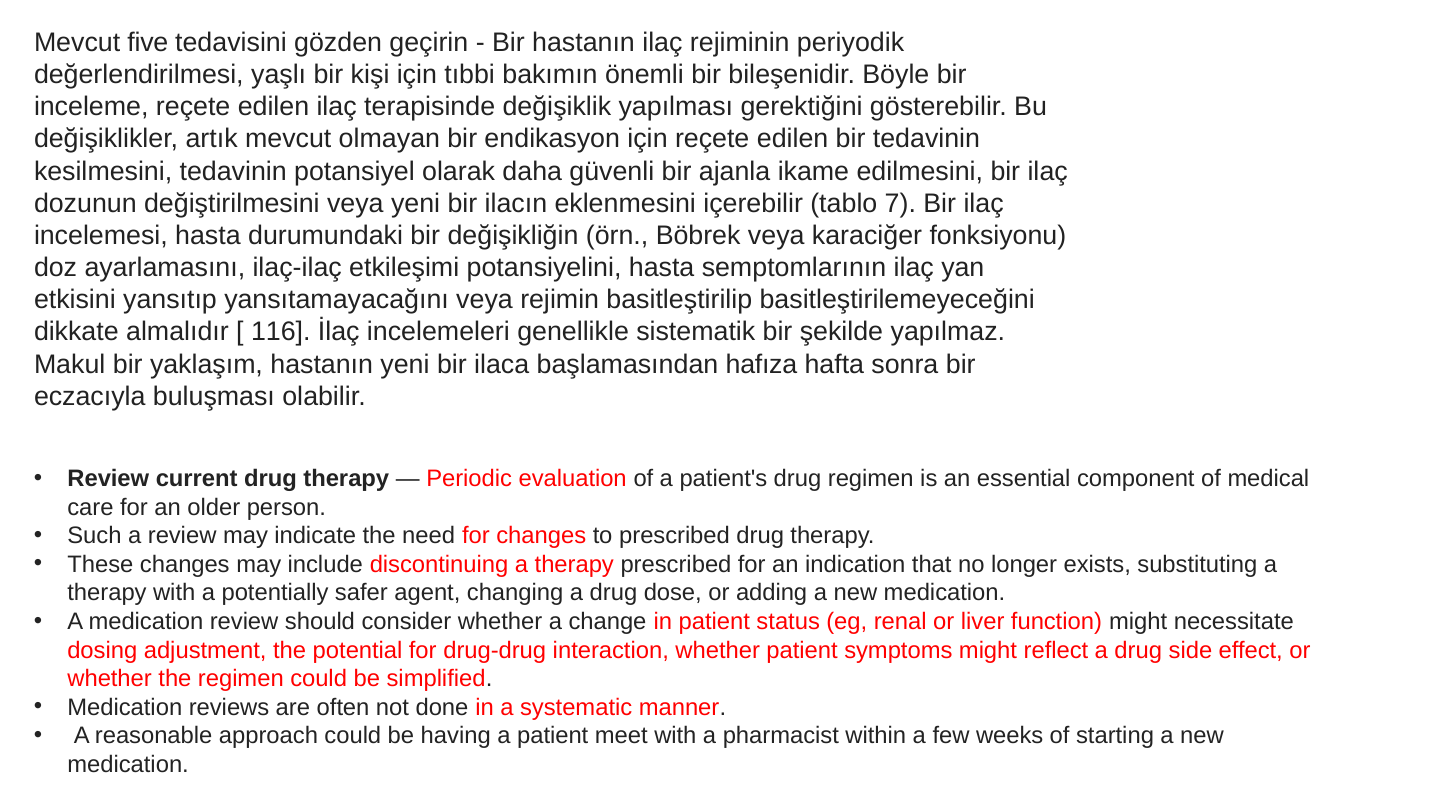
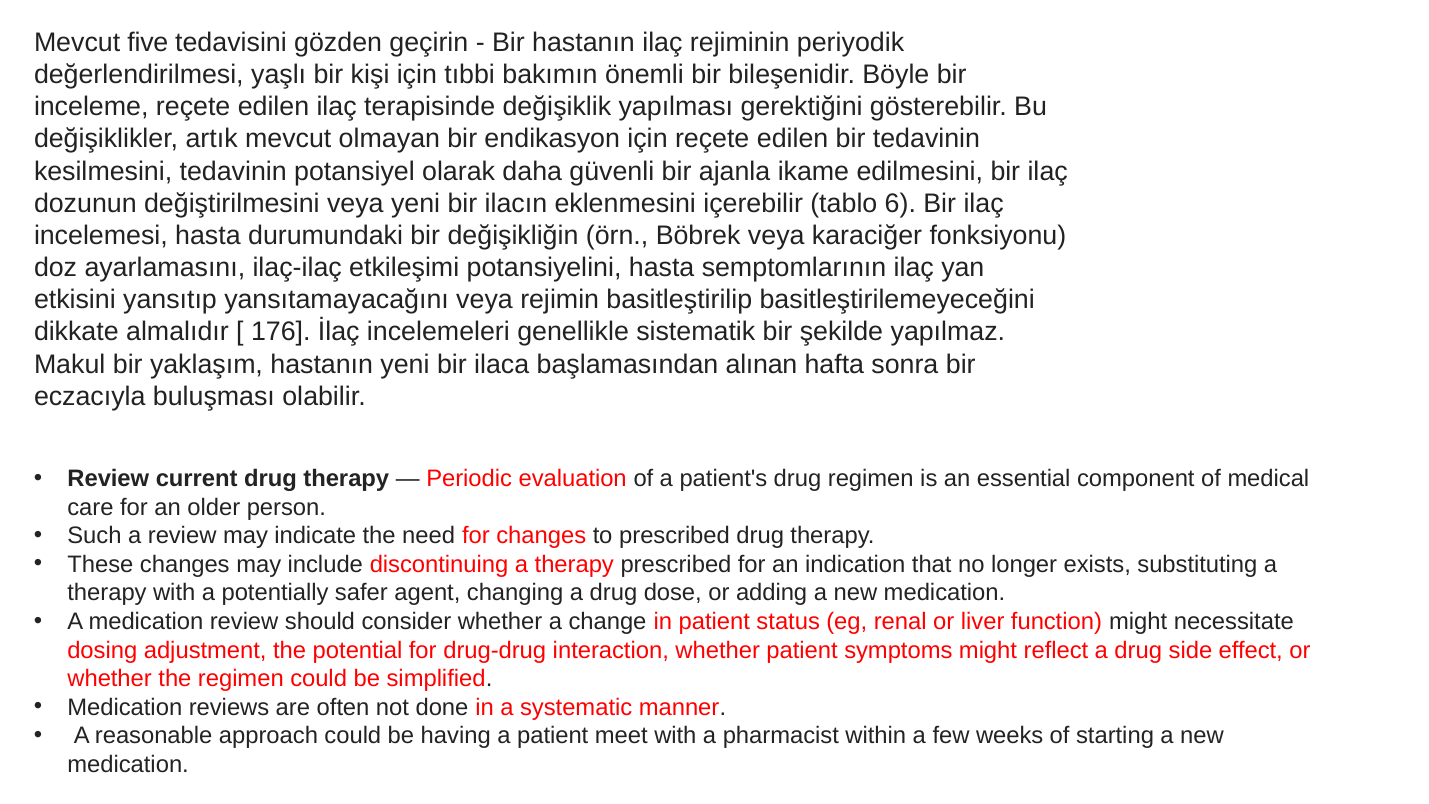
7: 7 -> 6
116: 116 -> 176
hafıza: hafıza -> alınan
